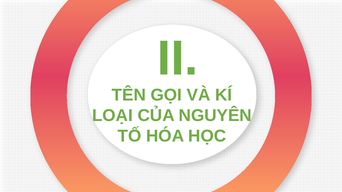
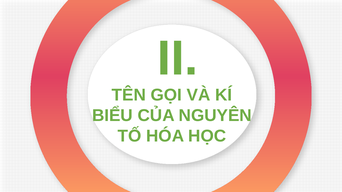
LOẠI: LOẠI -> BIỂU
